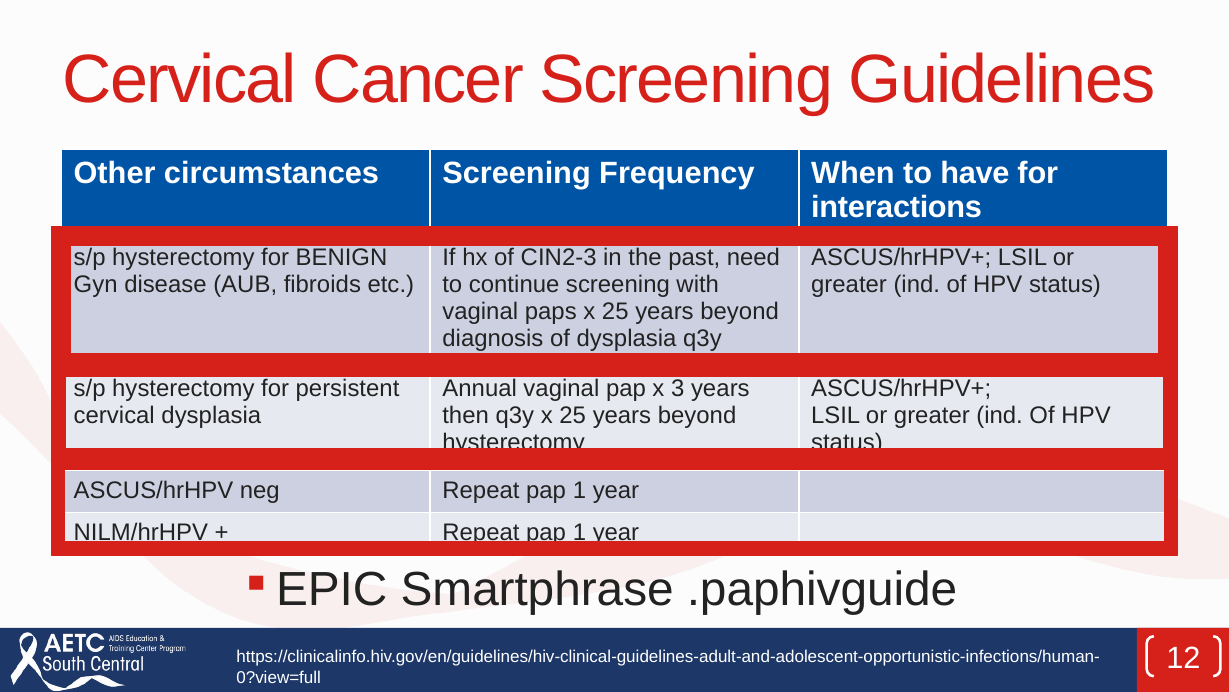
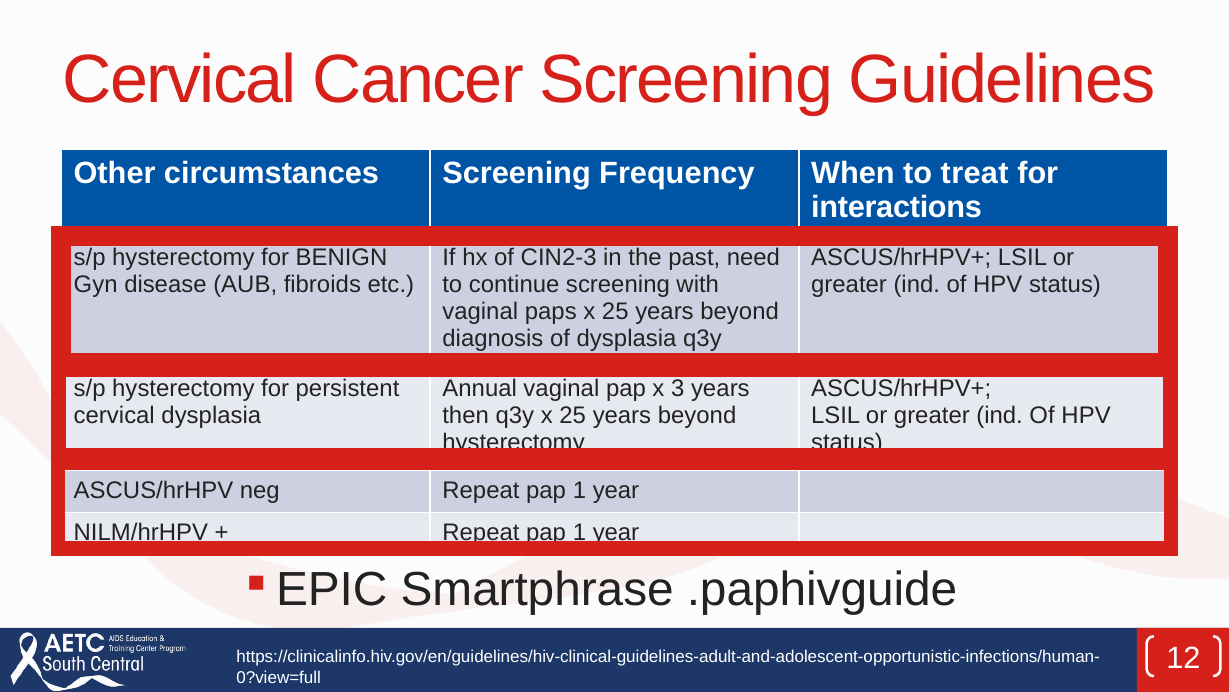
have: have -> treat
